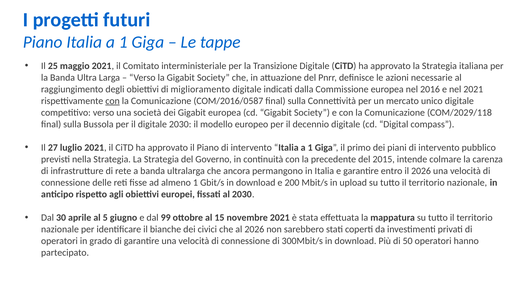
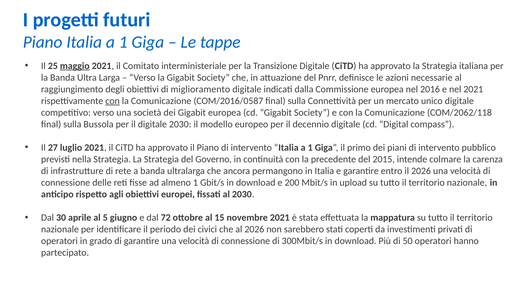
maggio underline: none -> present
COM/2029/118: COM/2029/118 -> COM/2062/118
99: 99 -> 72
bianche: bianche -> periodo
